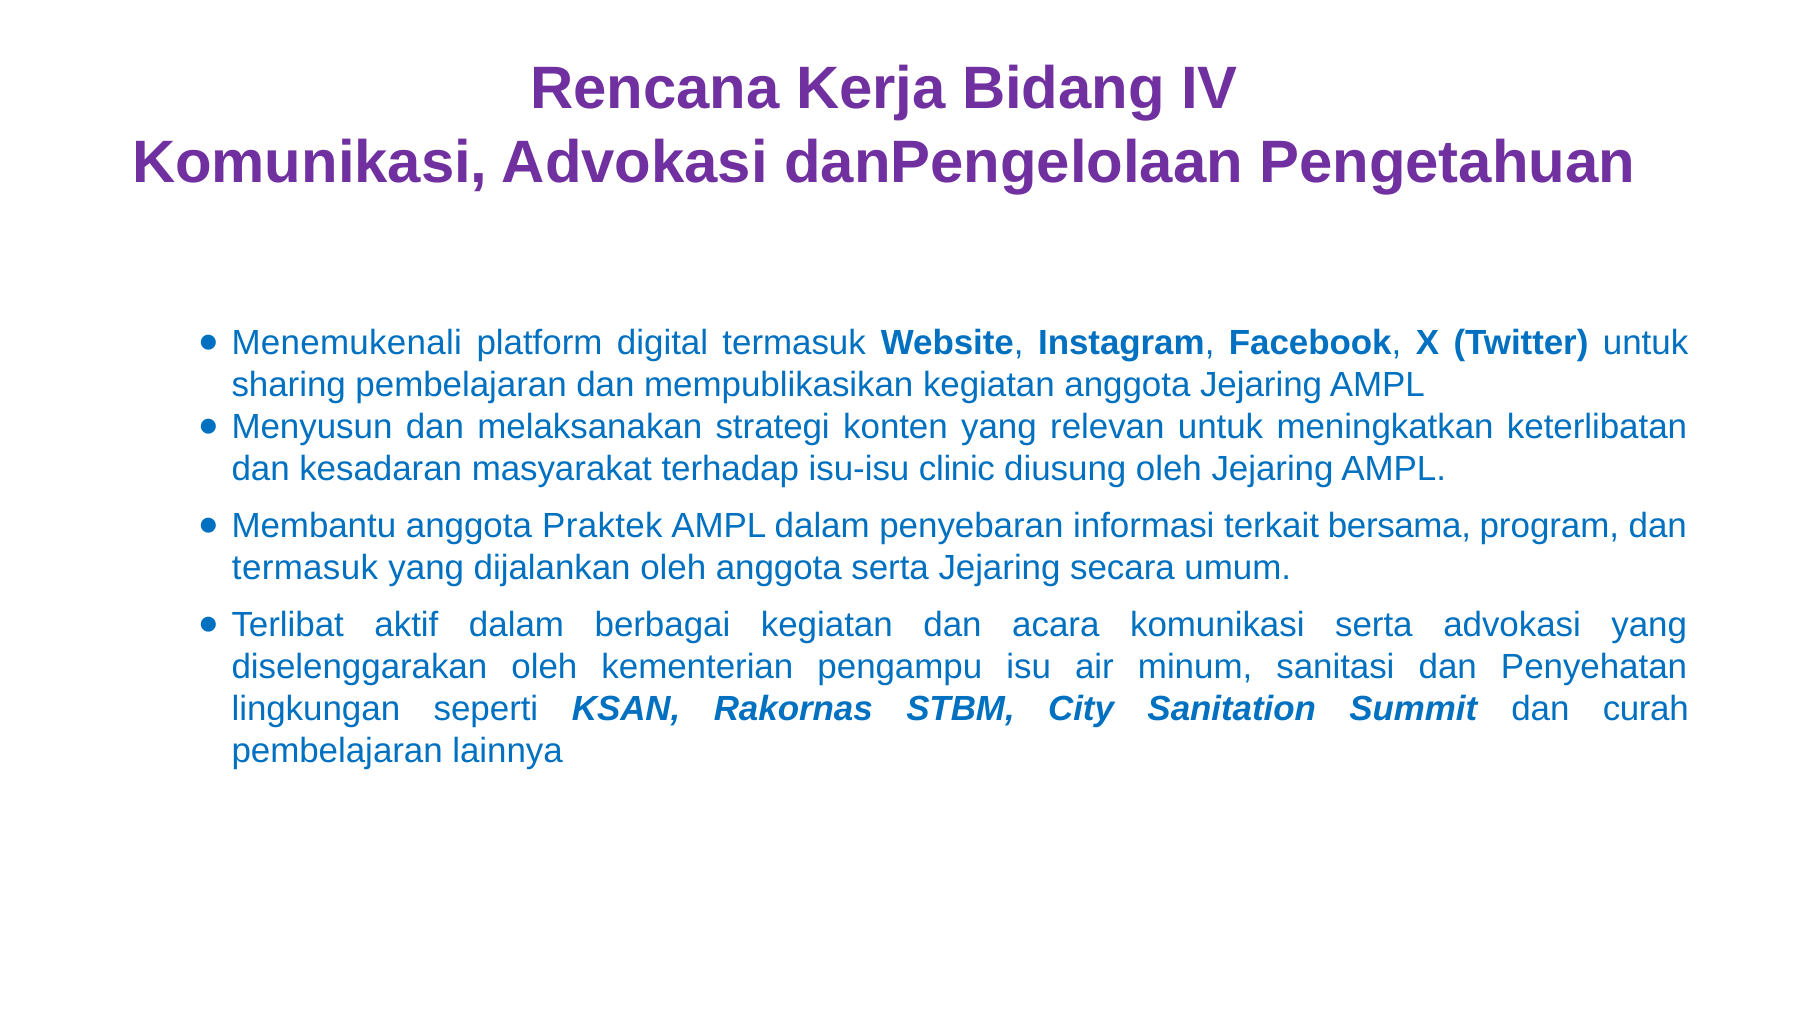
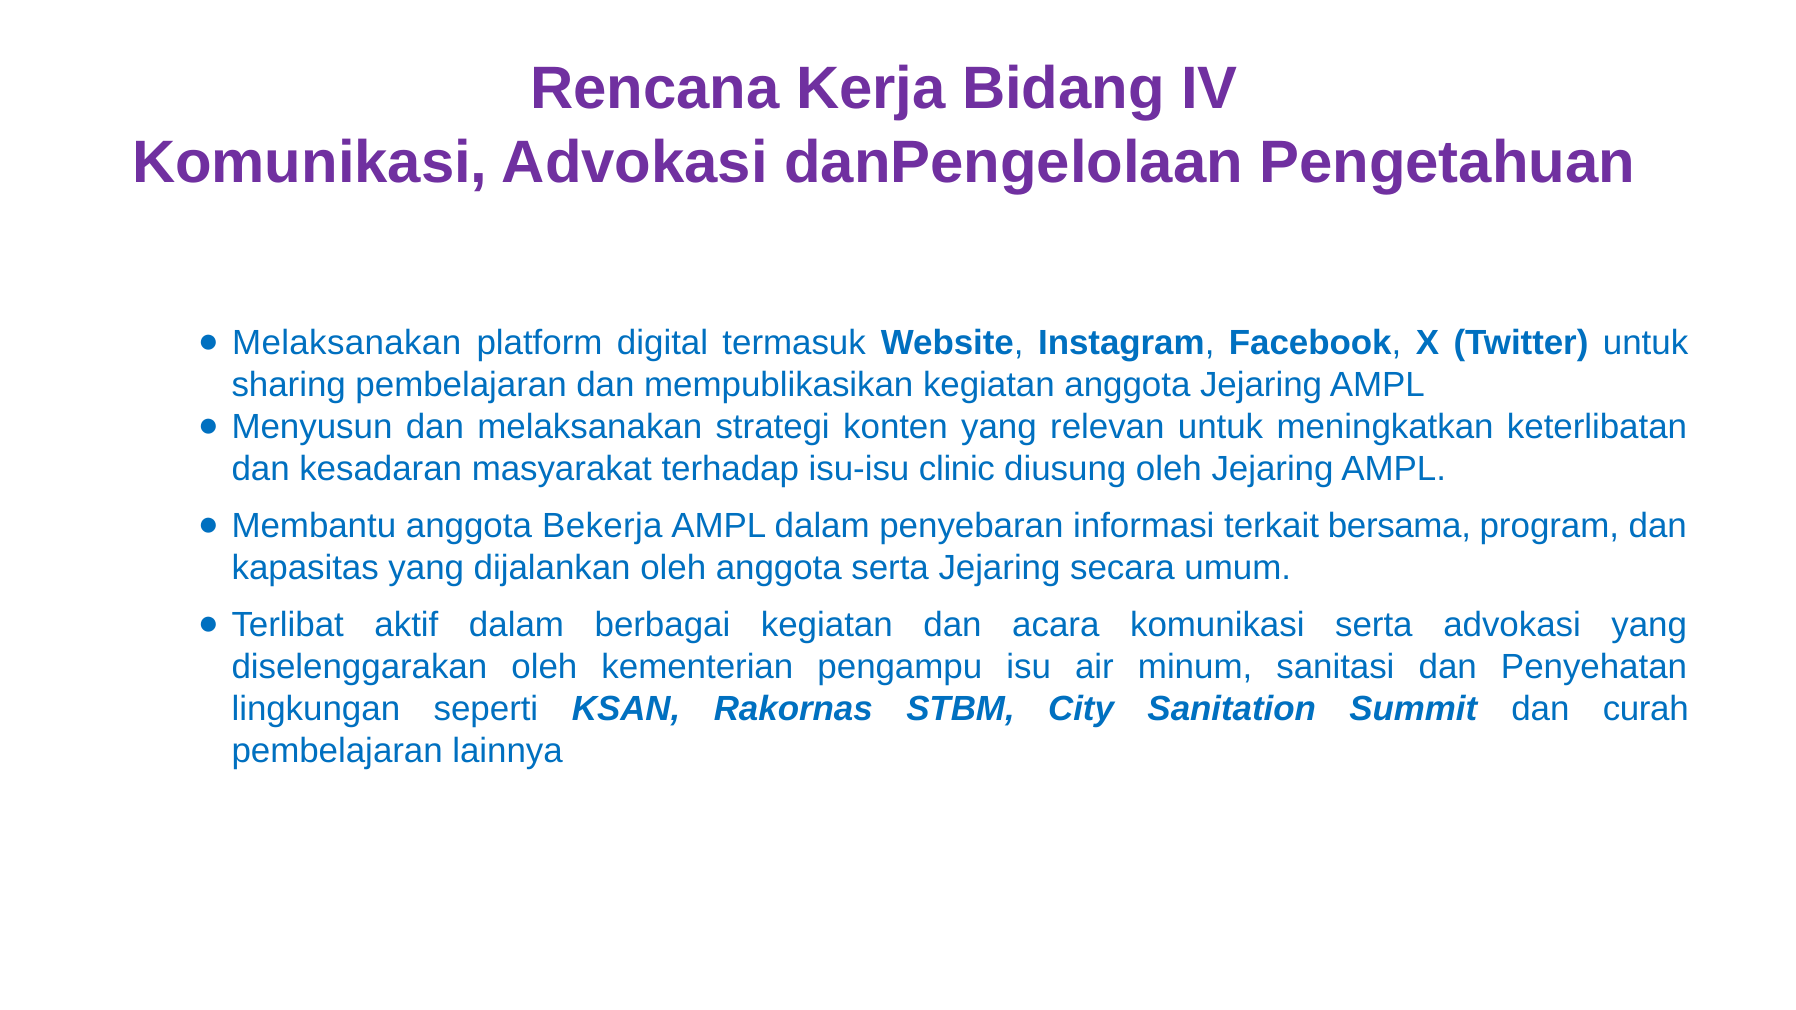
Menemukenali at (347, 343): Menemukenali -> Melaksanakan
Praktek: Praktek -> Bekerja
termasuk at (305, 568): termasuk -> kapasitas
